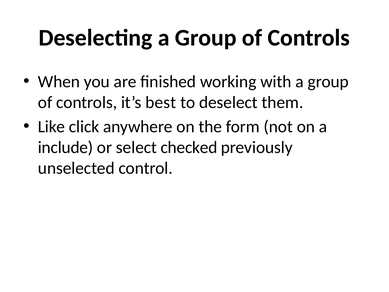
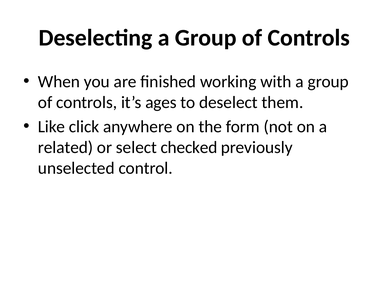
best: best -> ages
include: include -> related
